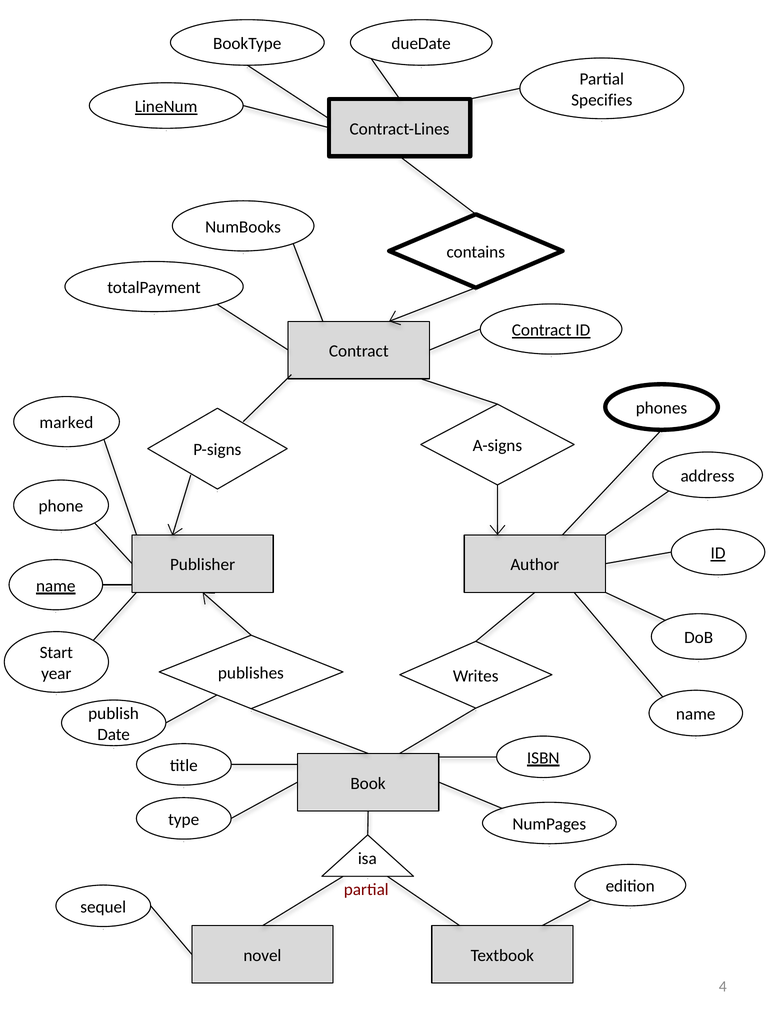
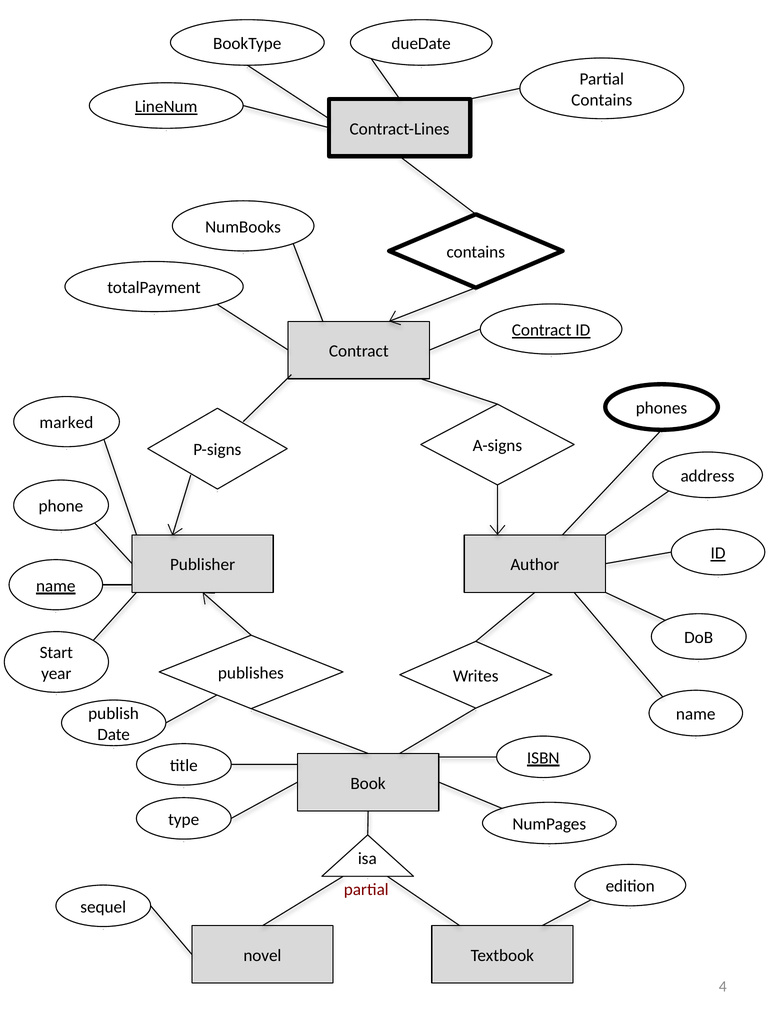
Specifies at (602, 100): Specifies -> Contains
